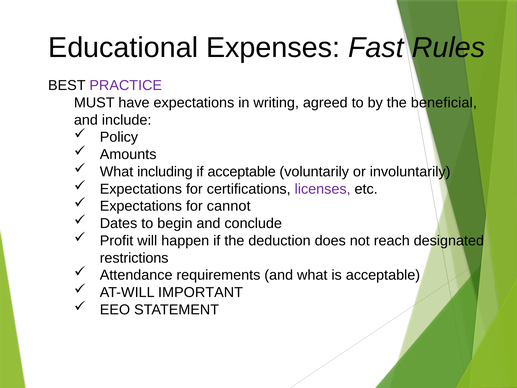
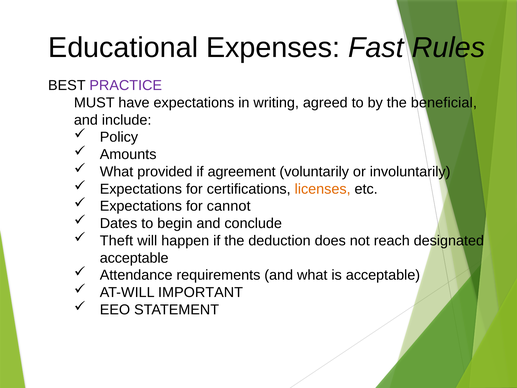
including: including -> provided
if acceptable: acceptable -> agreement
licenses colour: purple -> orange
Profit: Profit -> Theft
restrictions at (134, 258): restrictions -> acceptable
